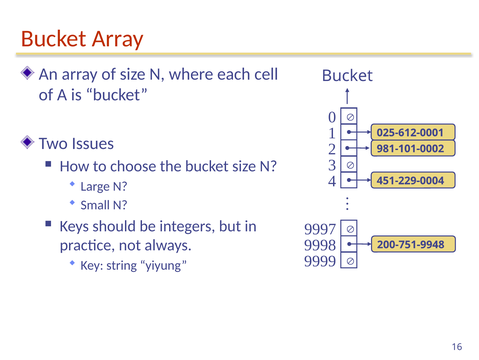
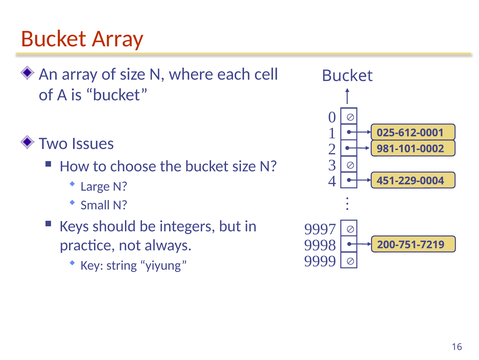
200-751-9948: 200-751-9948 -> 200-751-7219
